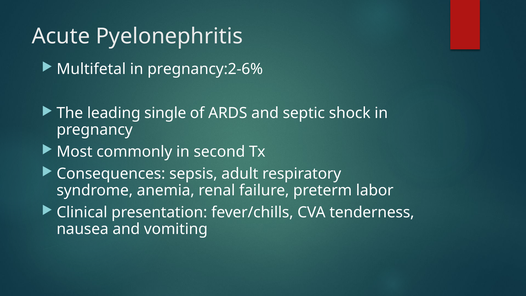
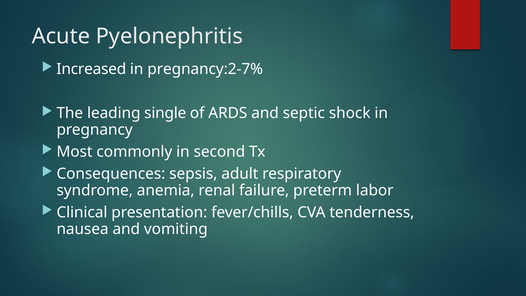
Multifetal: Multifetal -> Increased
pregnancy:2-6%: pregnancy:2-6% -> pregnancy:2-7%
